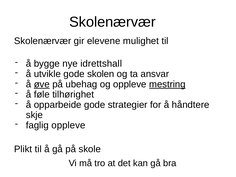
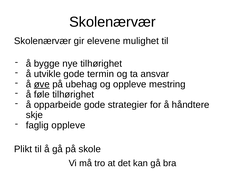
nye idrettshall: idrettshall -> tilhørighet
skolen: skolen -> termin
mestring underline: present -> none
